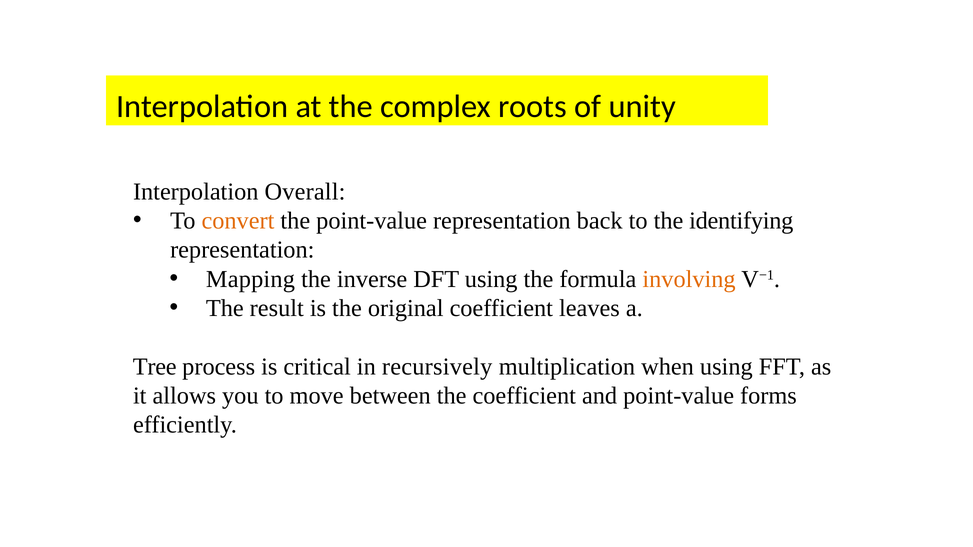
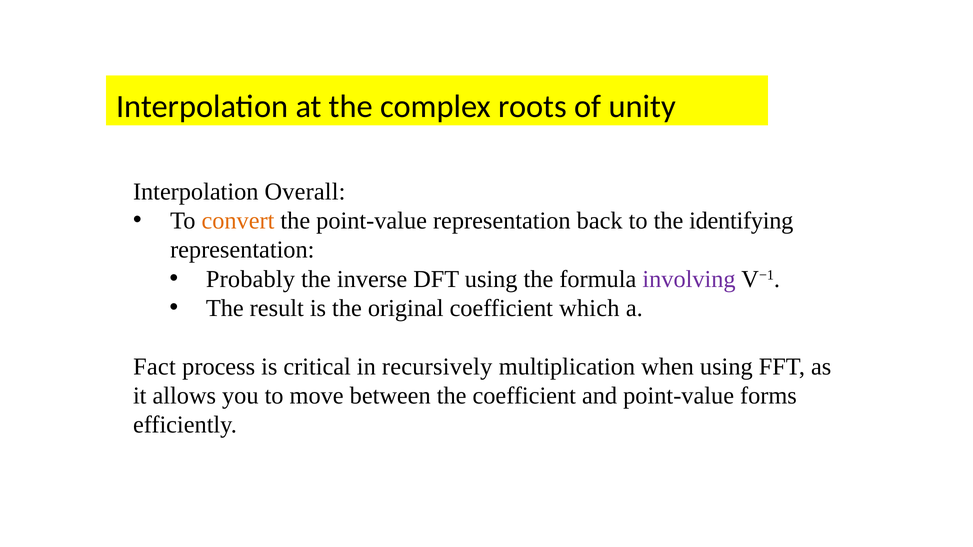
Mapping: Mapping -> Probably
involving colour: orange -> purple
leaves: leaves -> which
Tree: Tree -> Fact
